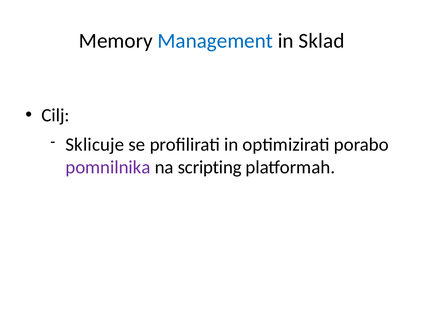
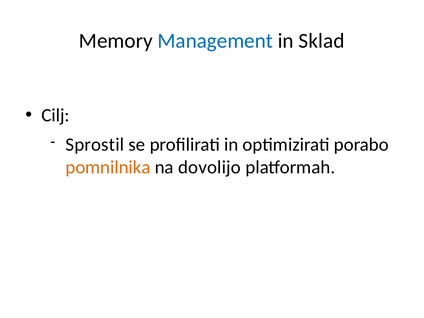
Sklicuje: Sklicuje -> Sprostil
pomnilnika colour: purple -> orange
scripting: scripting -> dovolijo
